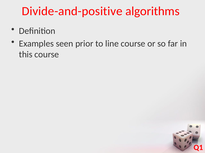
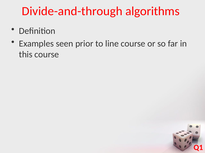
Divide-and-positive: Divide-and-positive -> Divide-and-through
